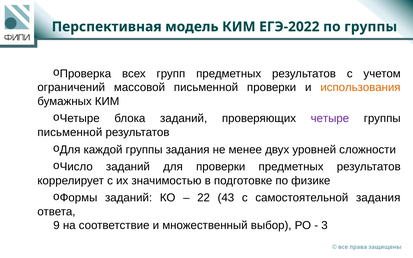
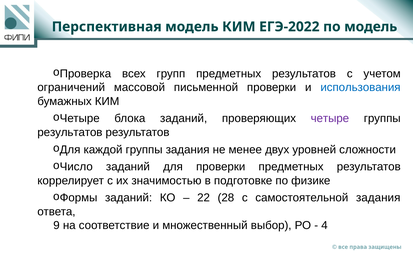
по группы: группы -> модель
использования colour: orange -> blue
письменной at (70, 132): письменной -> результатов
43: 43 -> 28
3: 3 -> 4
